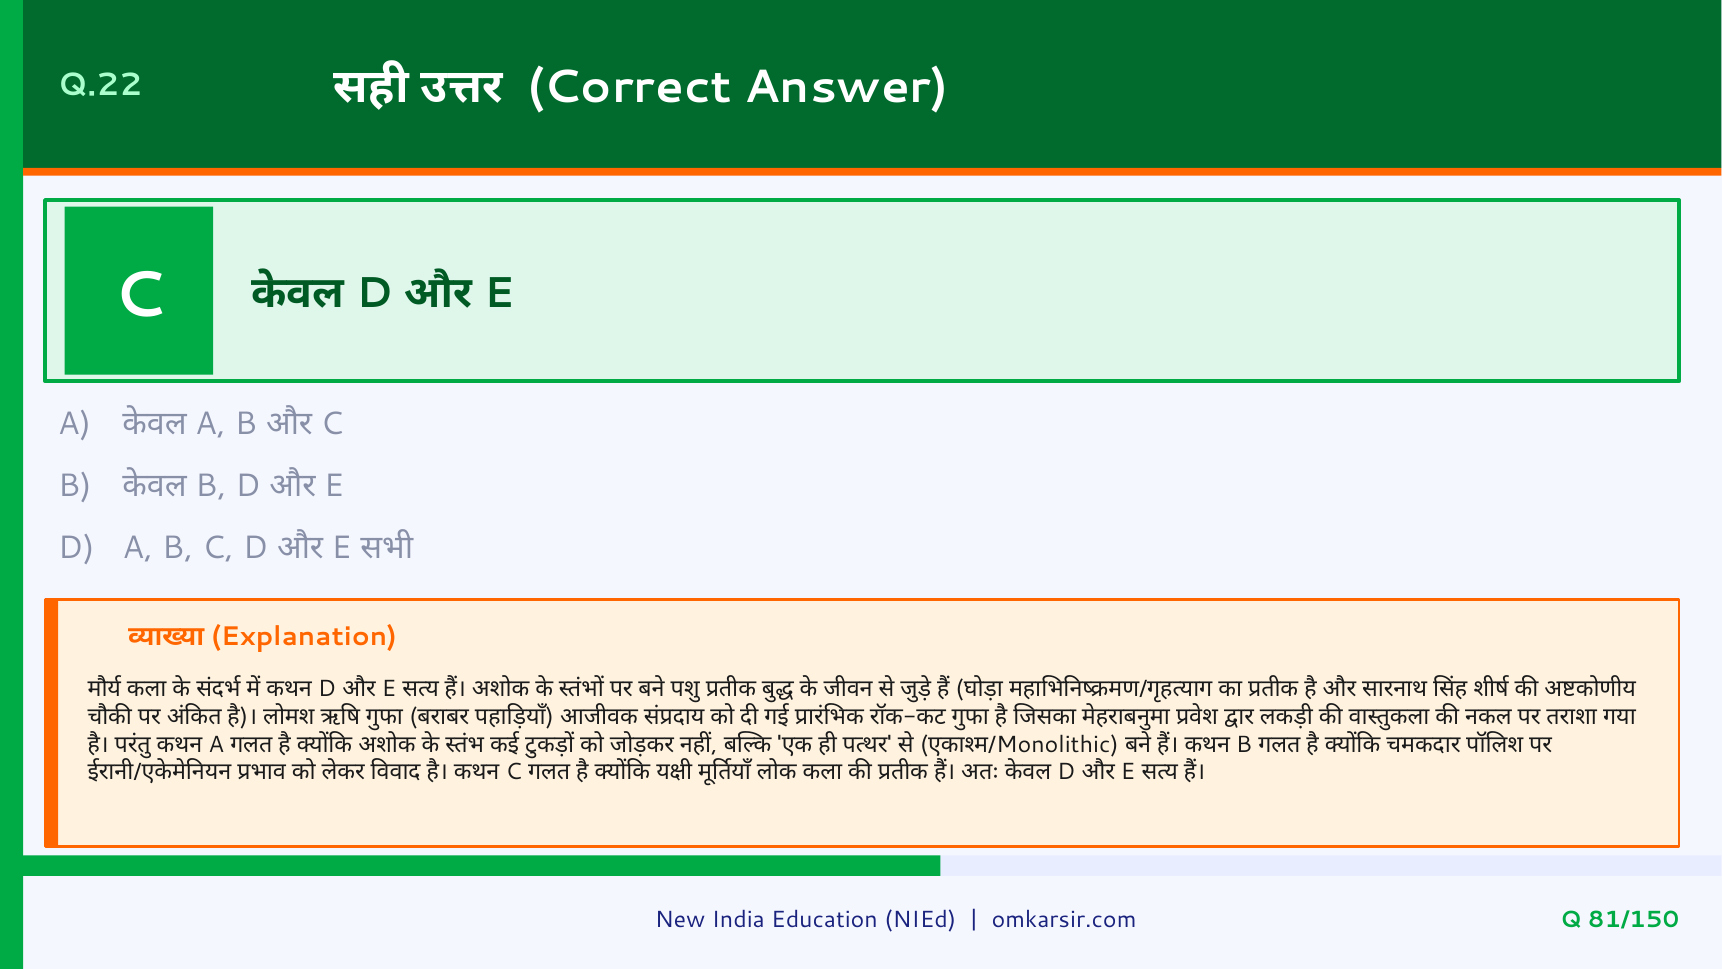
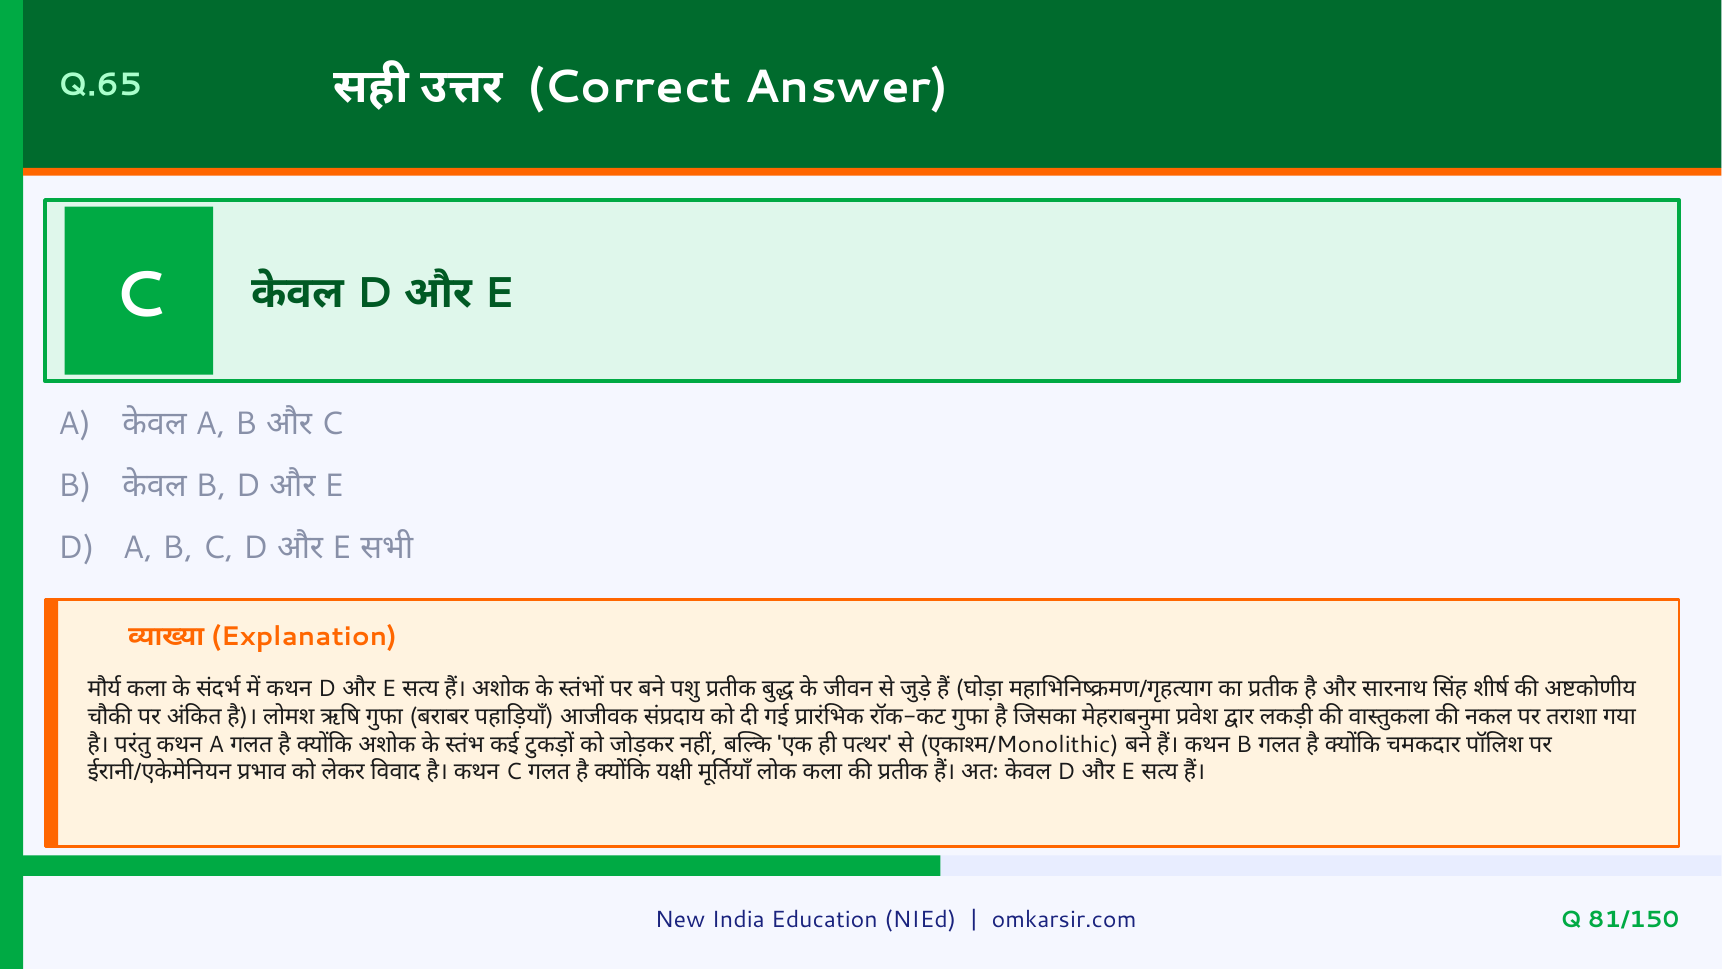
Q.22: Q.22 -> Q.65
